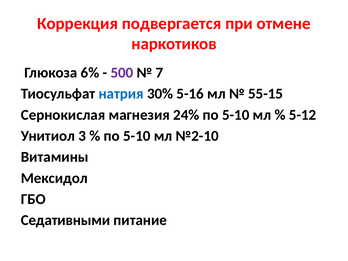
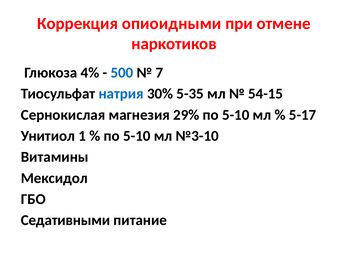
подвергается: подвергается -> опиоидными
6%: 6% -> 4%
500 colour: purple -> blue
5-16: 5-16 -> 5-35
55-15: 55-15 -> 54-15
24%: 24% -> 29%
5-12: 5-12 -> 5-17
3: 3 -> 1
№2-10: №2-10 -> №3-10
